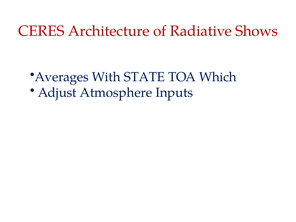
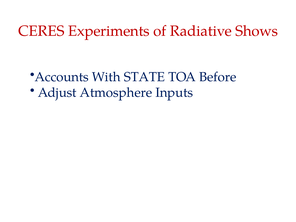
Architecture: Architecture -> Experiments
Averages: Averages -> Accounts
Which: Which -> Before
